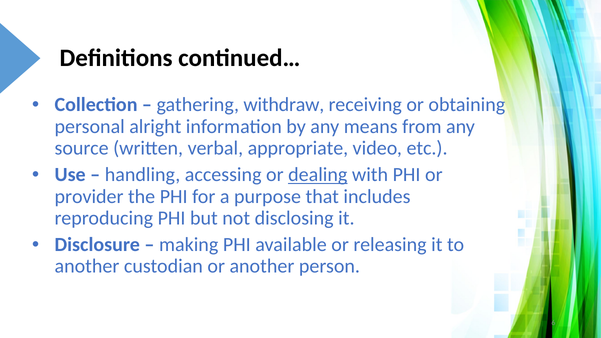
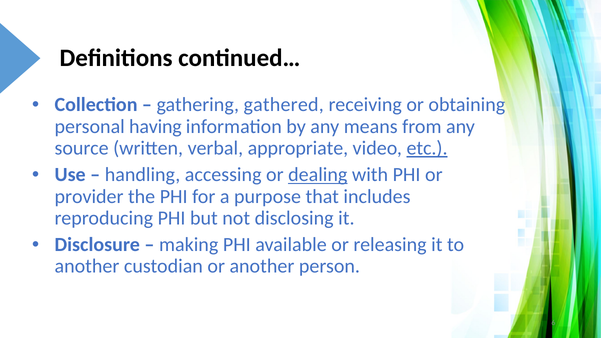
withdraw: withdraw -> gathered
alright: alright -> having
etc underline: none -> present
